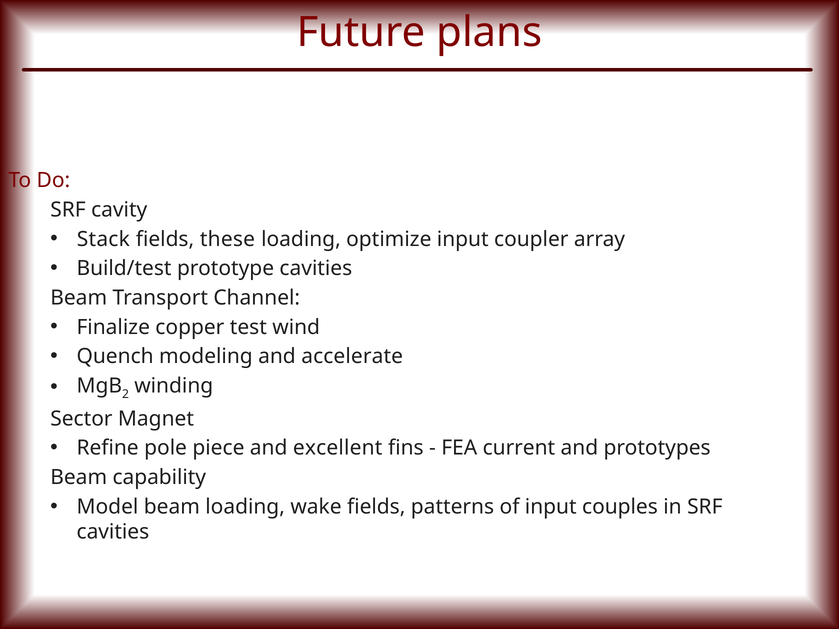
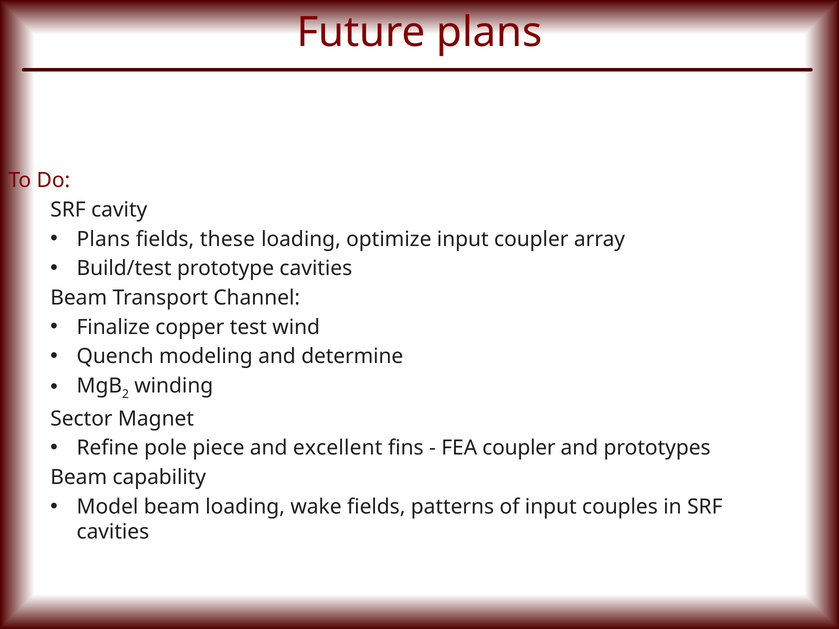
Stack at (103, 239): Stack -> Plans
accelerate: accelerate -> determine
FEA current: current -> coupler
